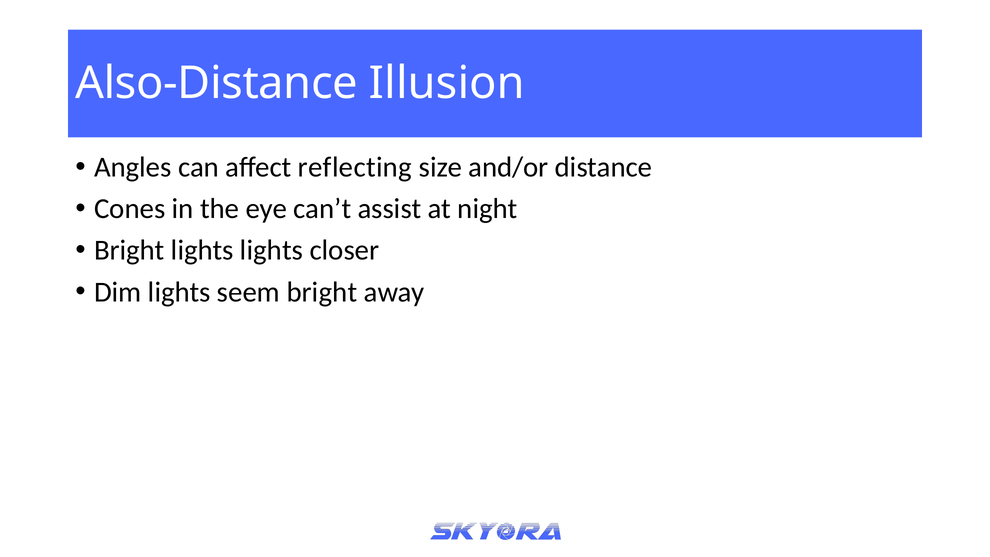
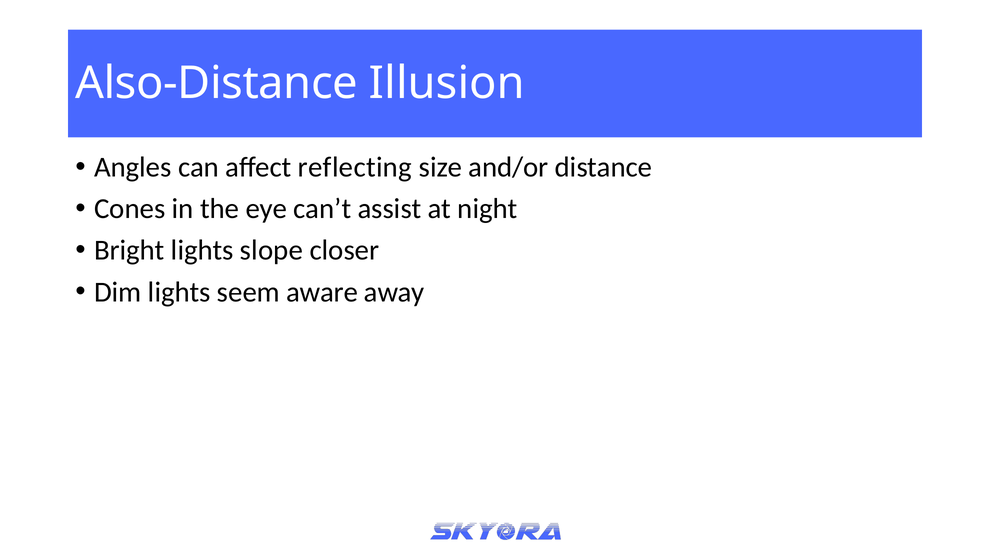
lights lights: lights -> slope
seem bright: bright -> aware
